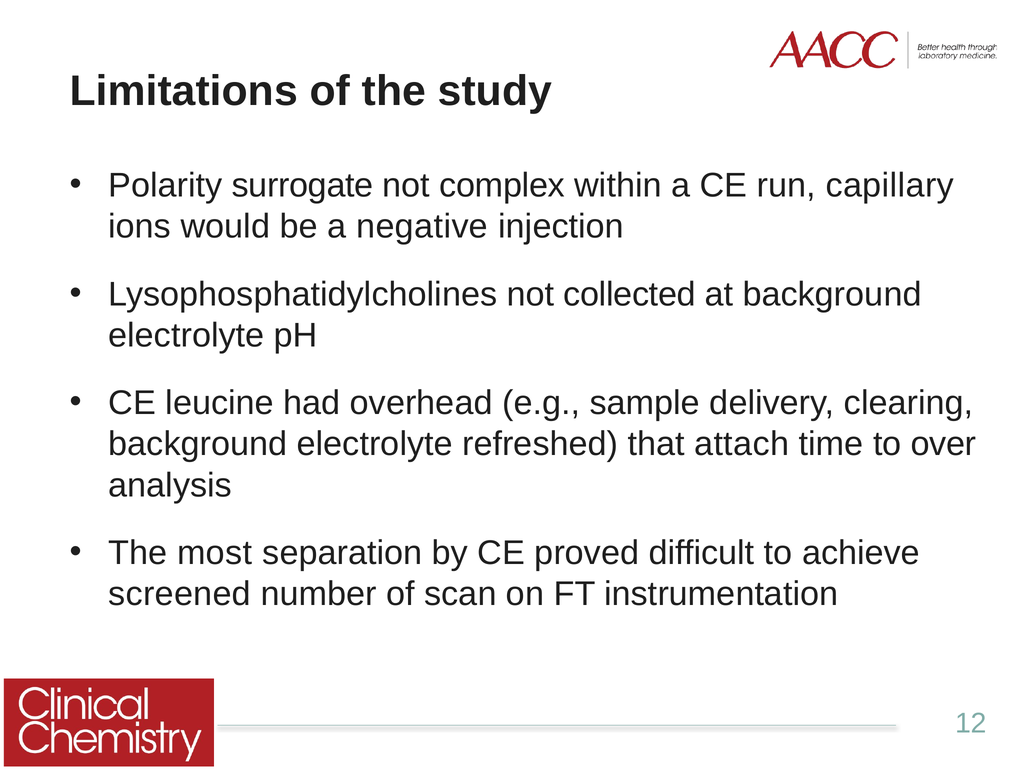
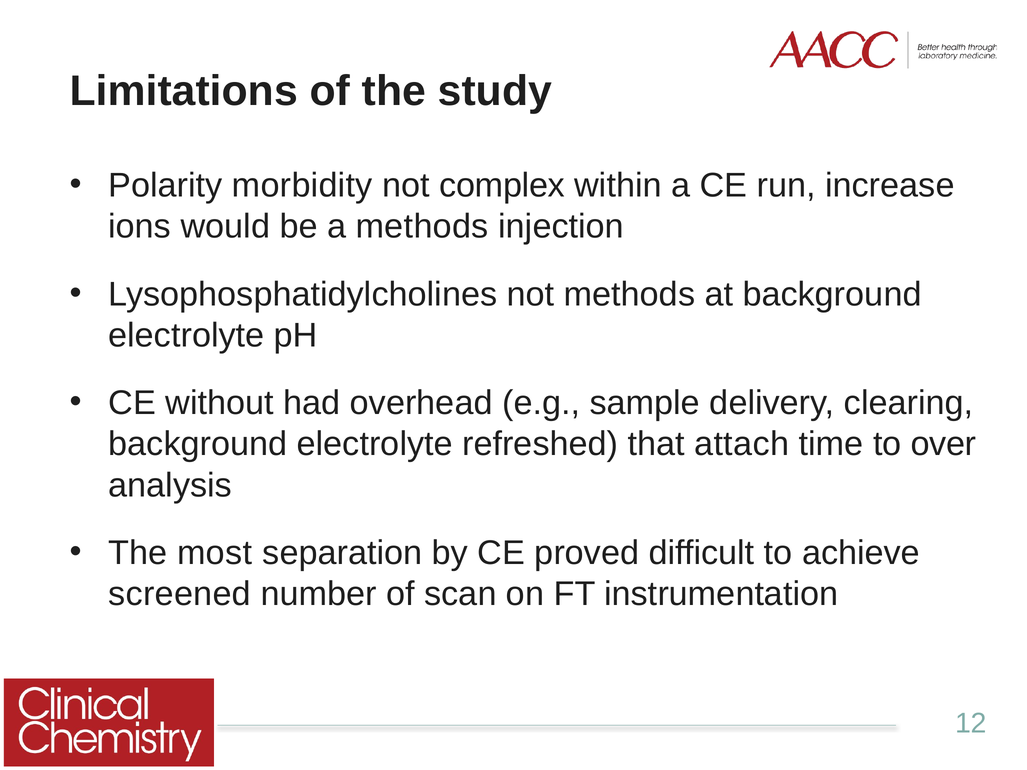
surrogate: surrogate -> morbidity
capillary: capillary -> increase
a negative: negative -> methods
not collected: collected -> methods
leucine: leucine -> without
